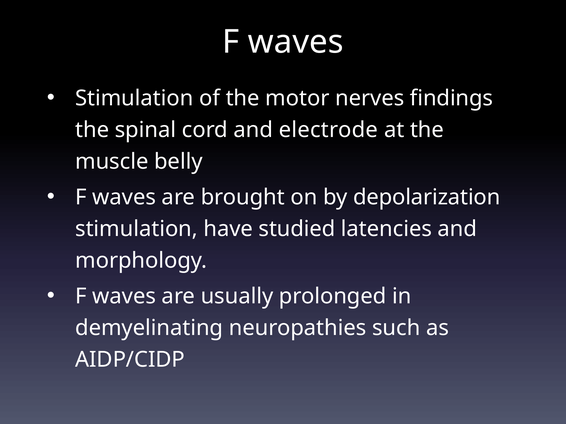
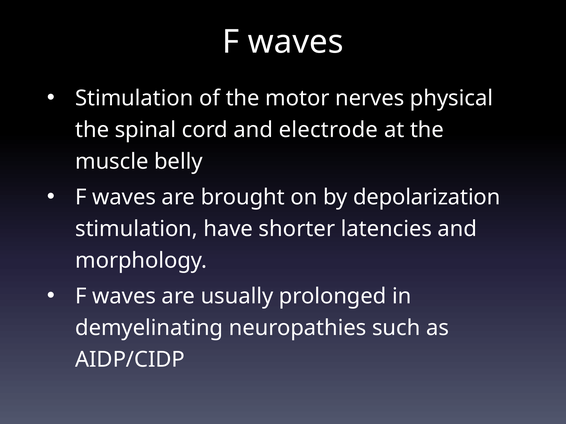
findings: findings -> physical
studied: studied -> shorter
